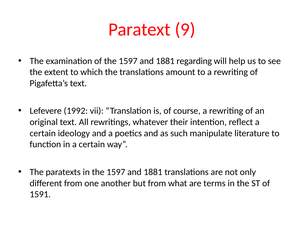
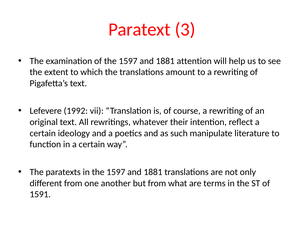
9: 9 -> 3
regarding: regarding -> attention
